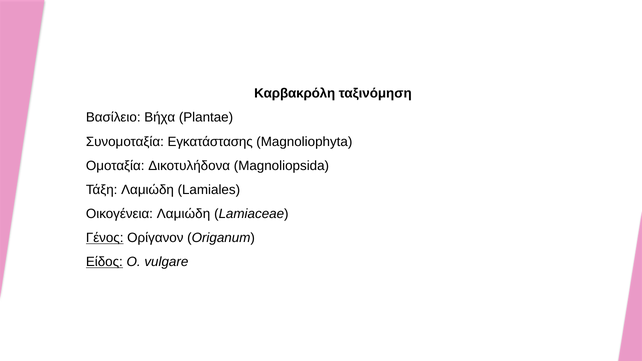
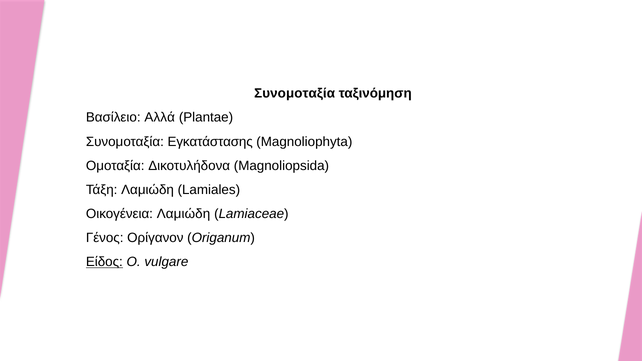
Καρβακρόλη at (295, 94): Καρβακρόλη -> Συνομοταξία
Βήχα: Βήχα -> Αλλά
Γένος underline: present -> none
